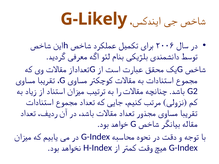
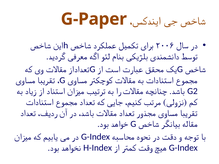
G-Likely: G-Likely -> G-Paper
